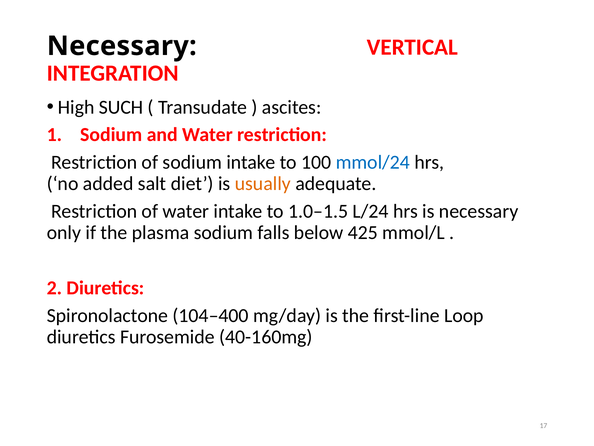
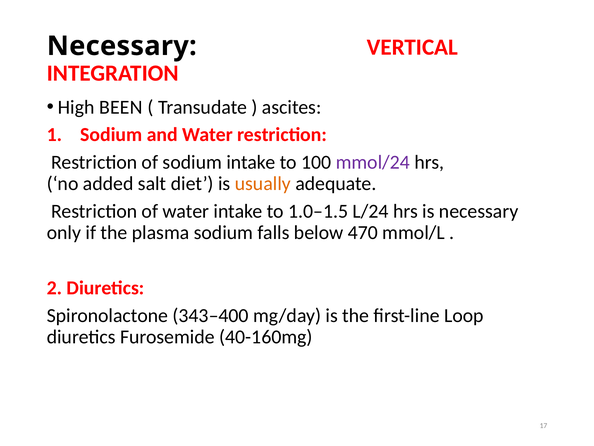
SUCH: SUCH -> BEEN
mmol/24 colour: blue -> purple
425: 425 -> 470
104–400: 104–400 -> 343–400
